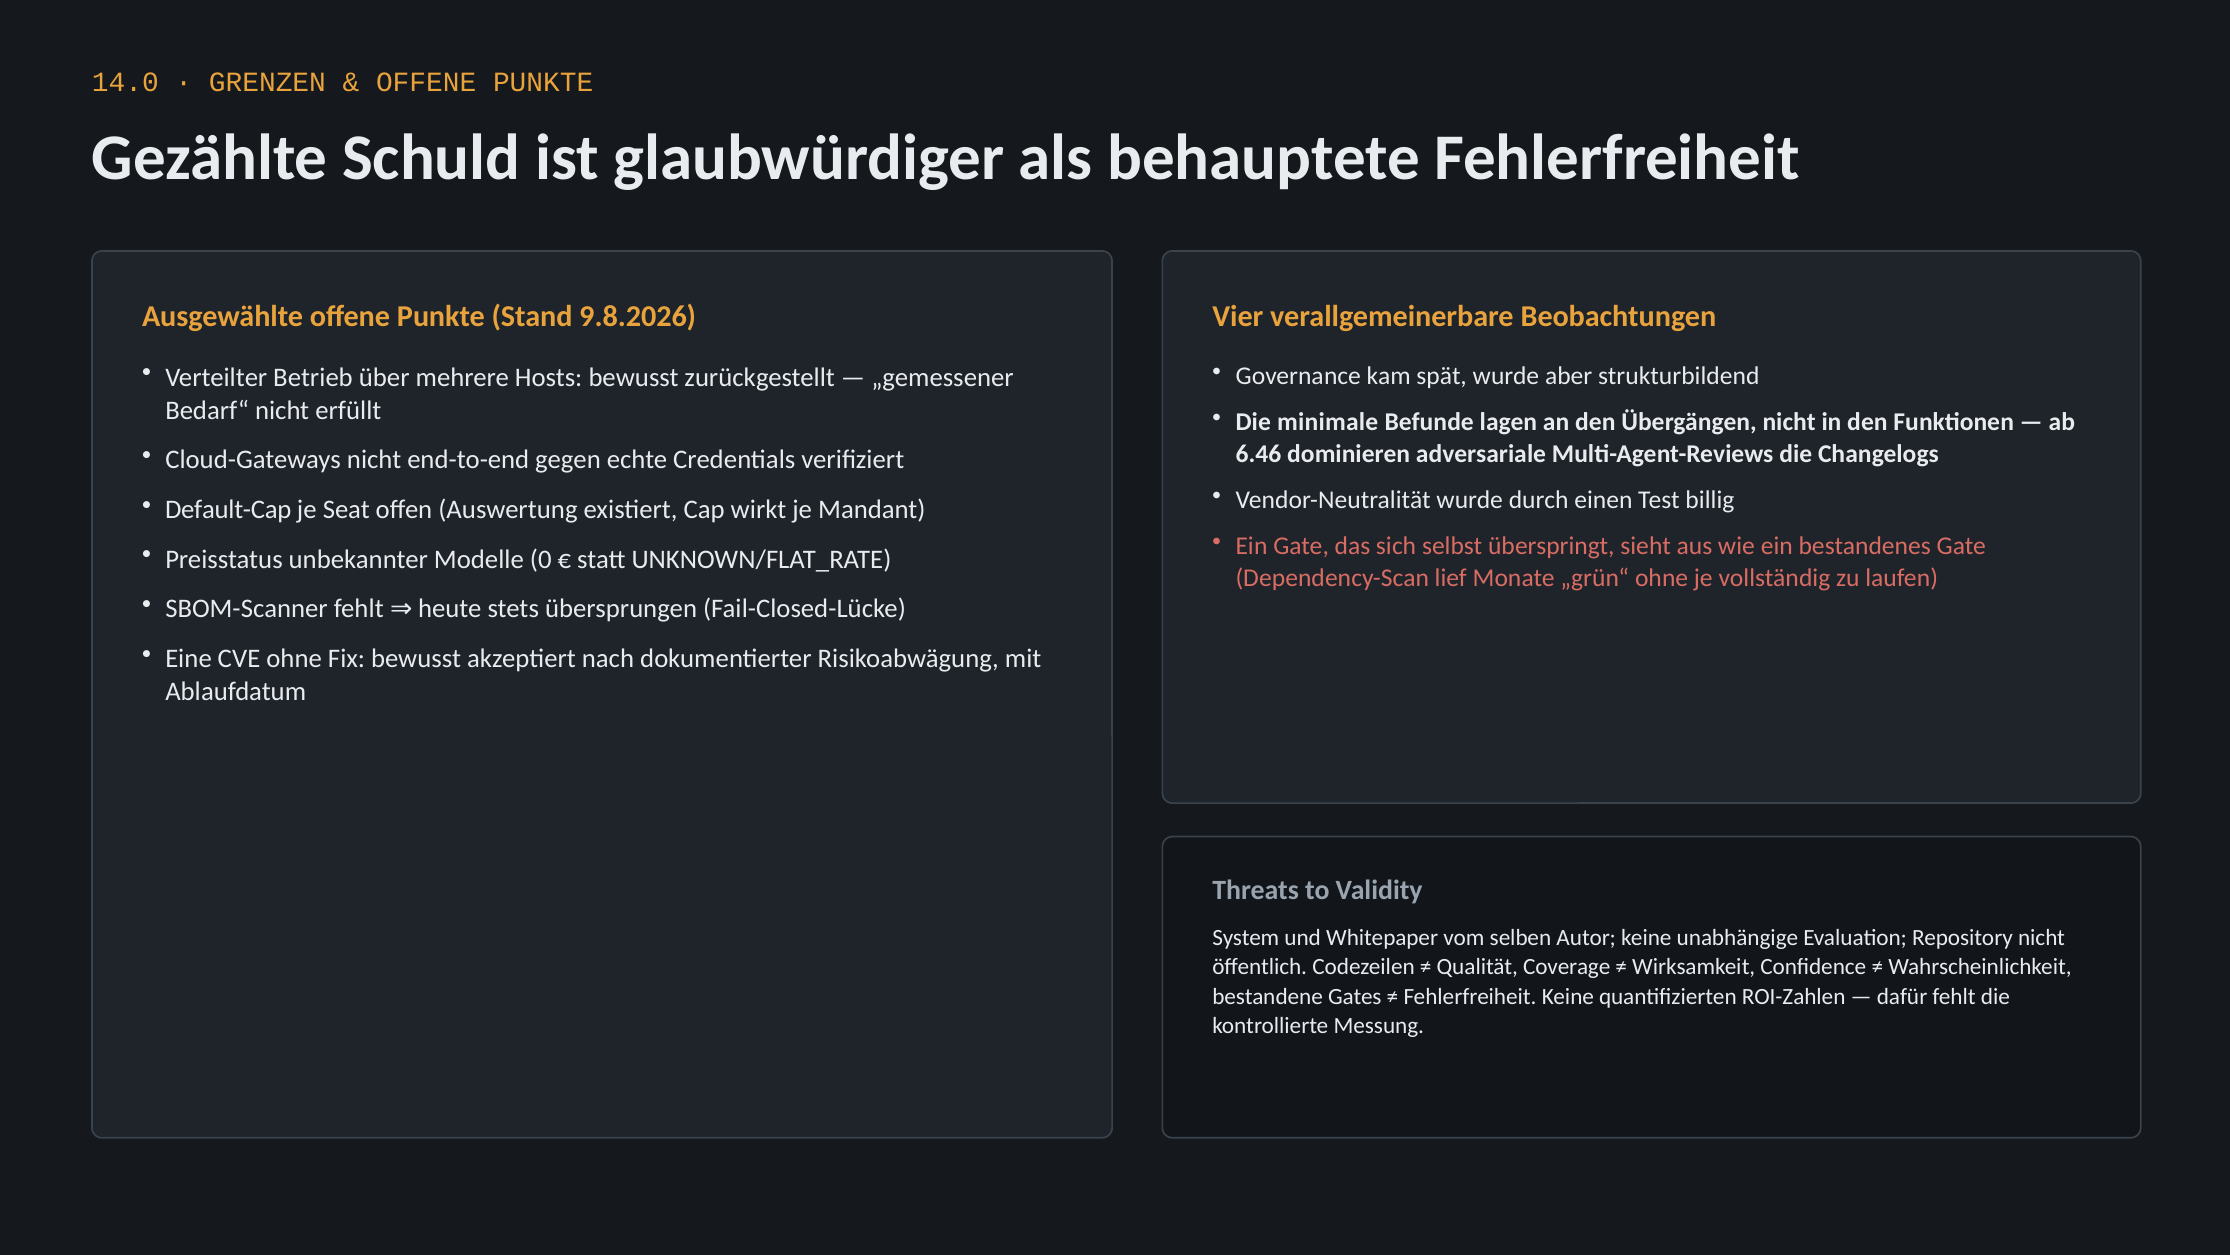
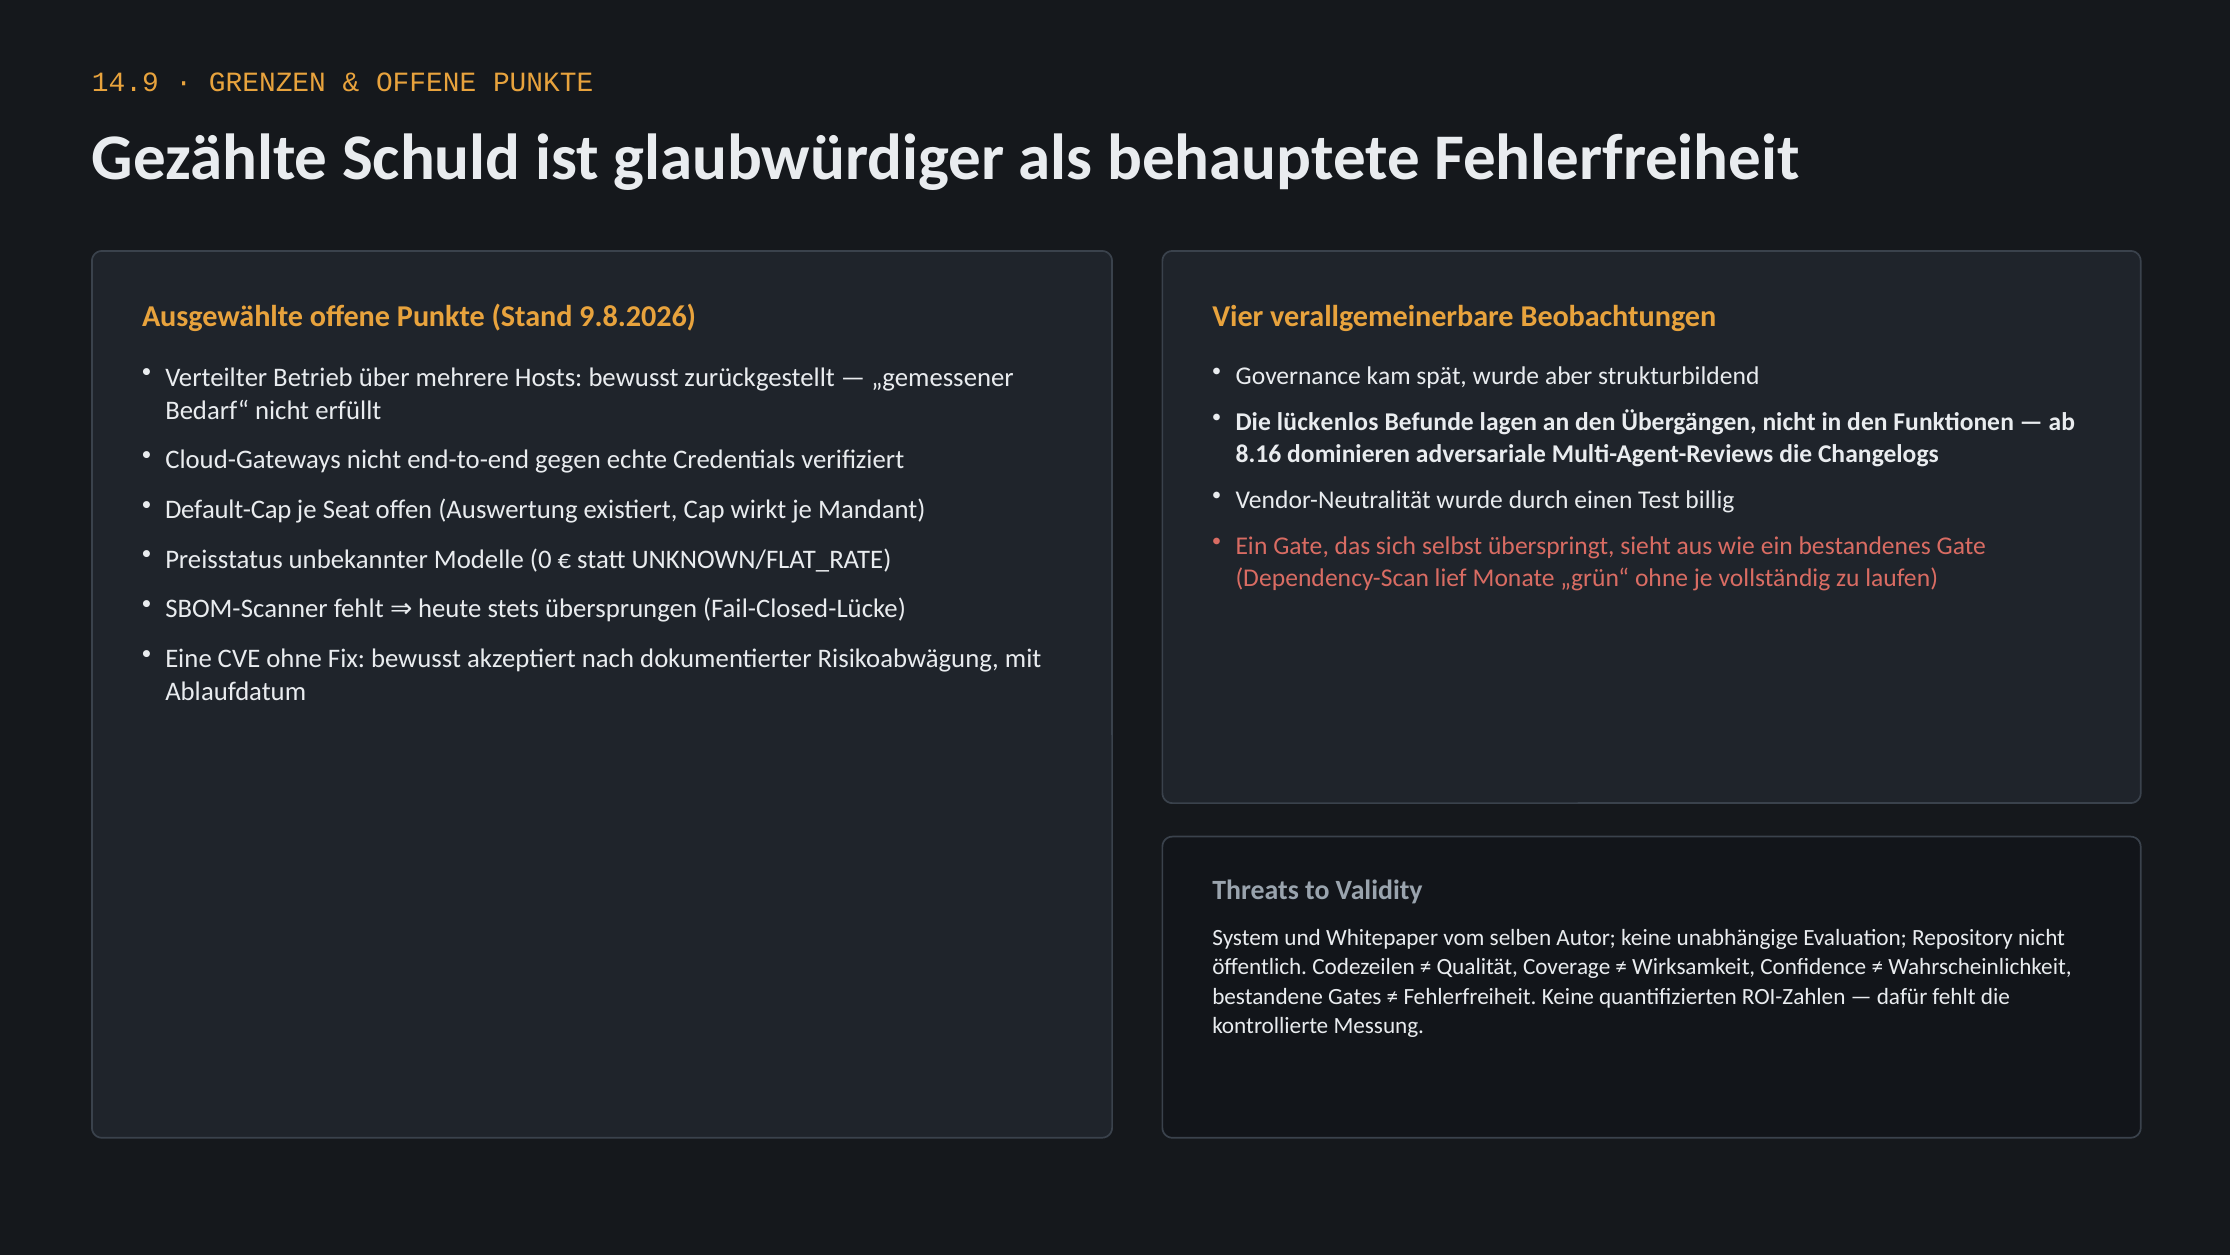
14.0: 14.0 -> 14.9
minimale: minimale -> lückenlos
6.46: 6.46 -> 8.16
